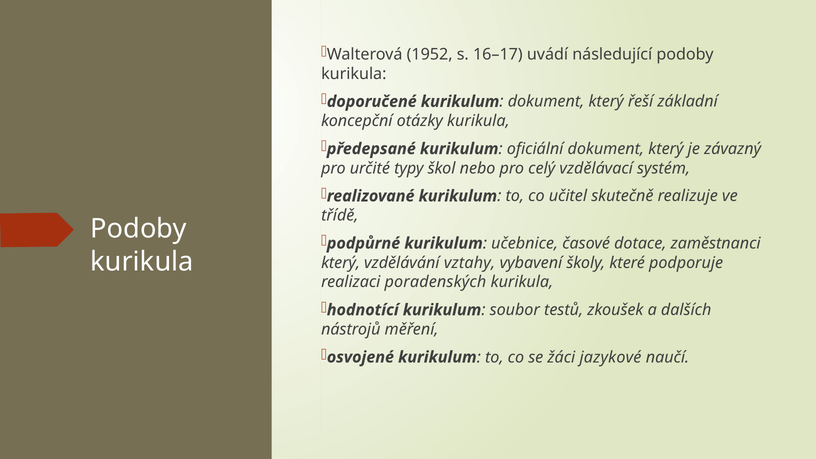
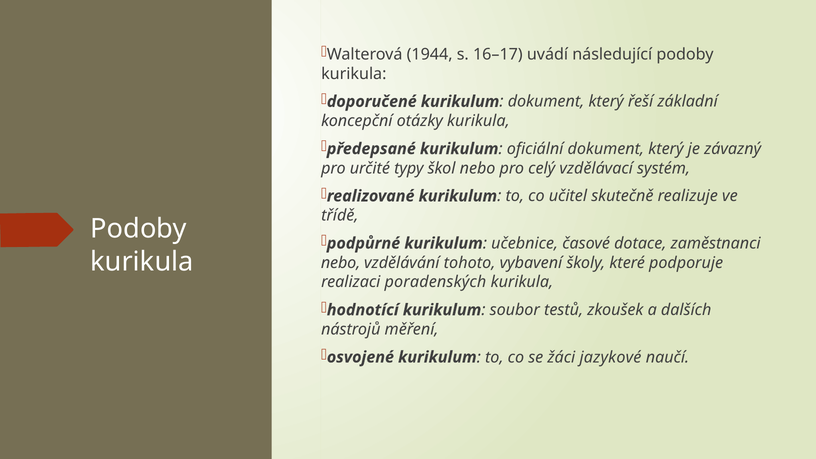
1952: 1952 -> 1944
který at (341, 263): který -> nebo
vztahy: vztahy -> tohoto
